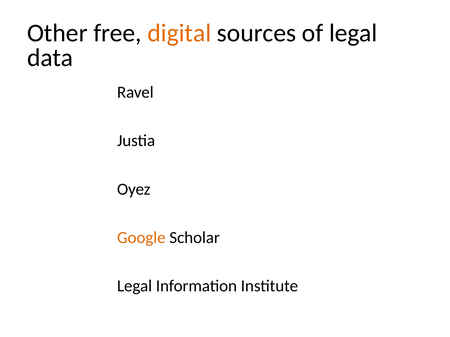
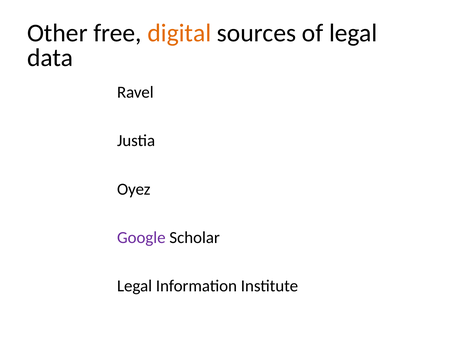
Google colour: orange -> purple
